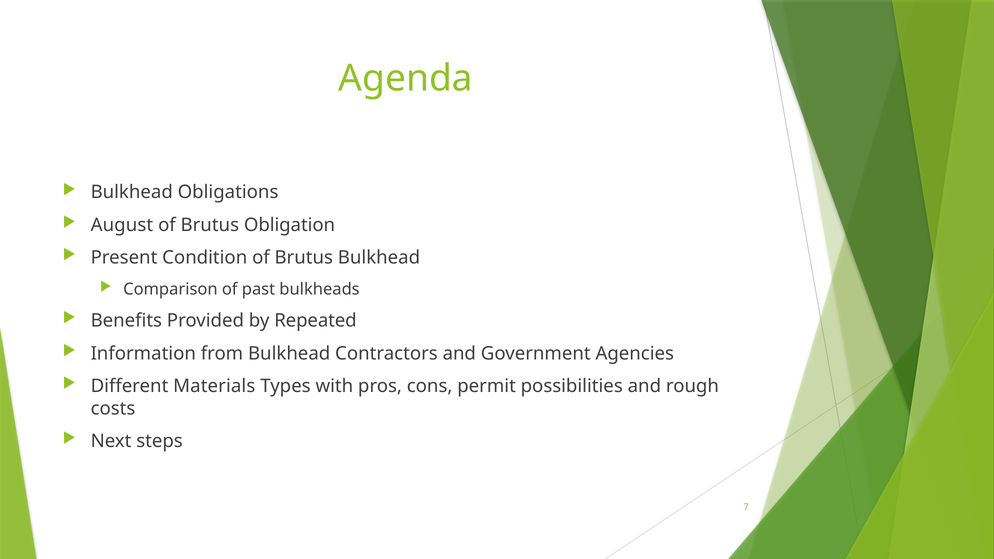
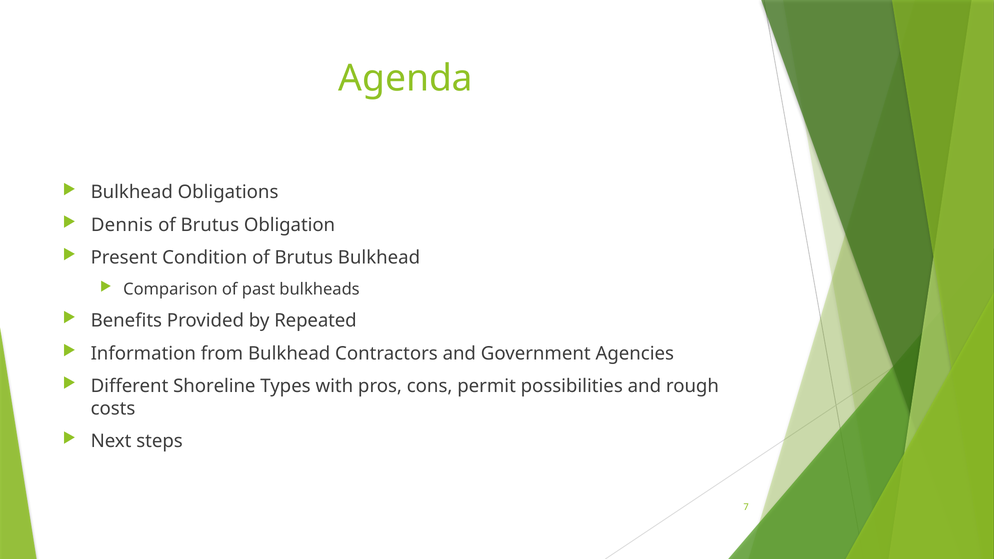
August: August -> Dennis
Materials: Materials -> Shoreline
